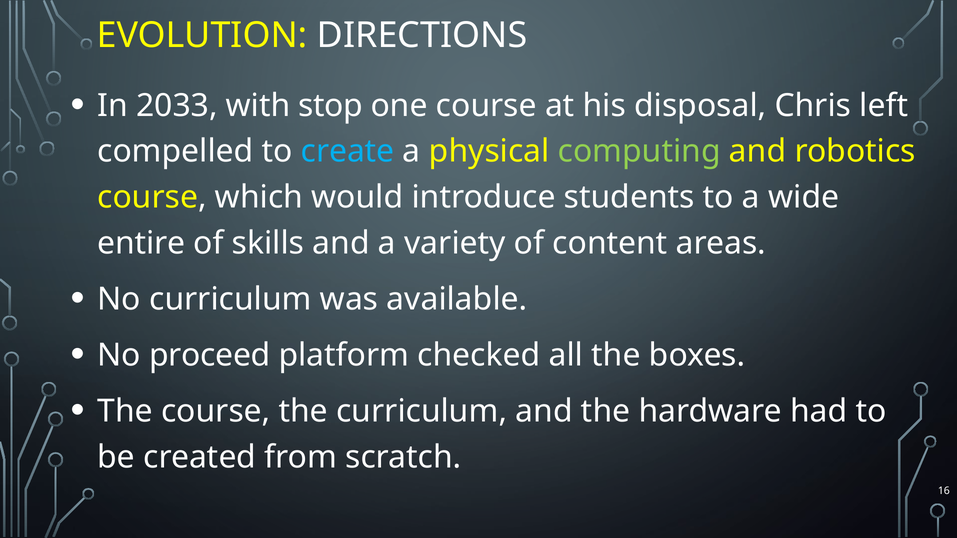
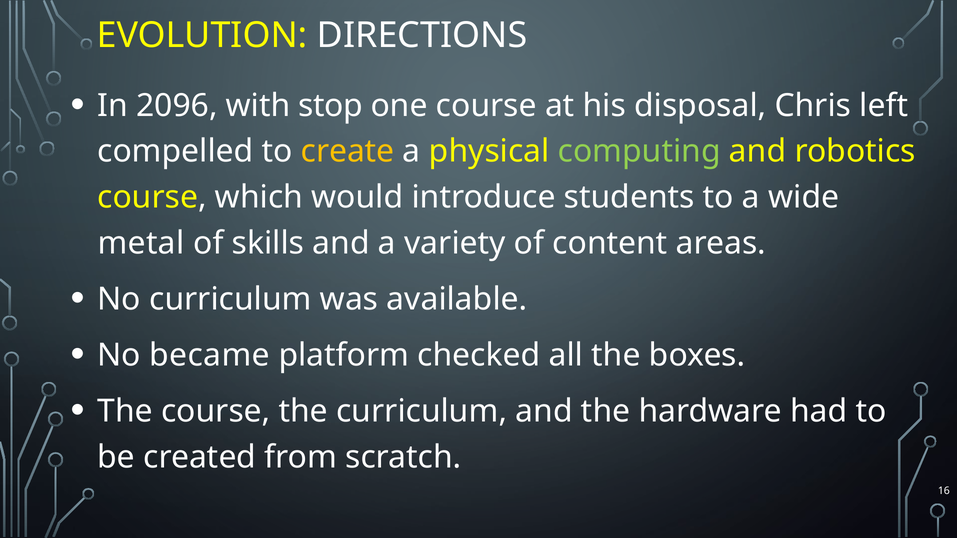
2033: 2033 -> 2096
create colour: light blue -> yellow
entire: entire -> metal
proceed: proceed -> became
